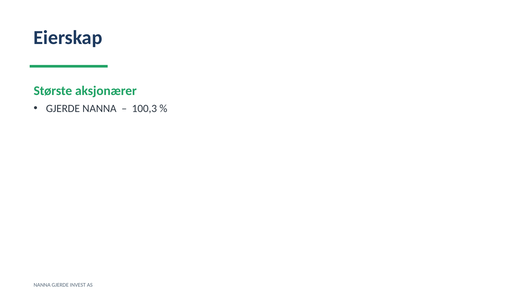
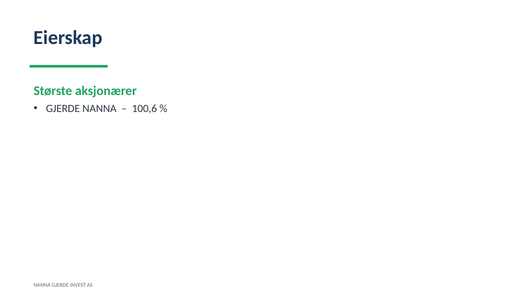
100,3: 100,3 -> 100,6
